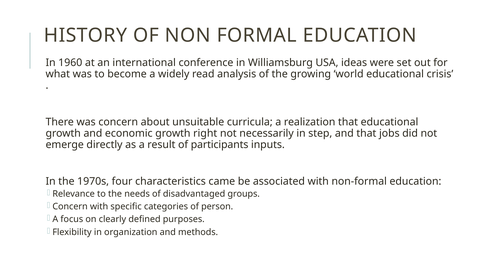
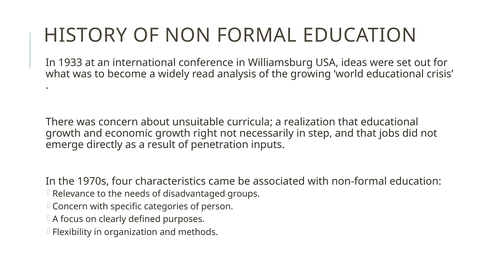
1960: 1960 -> 1933
participants: participants -> penetration
